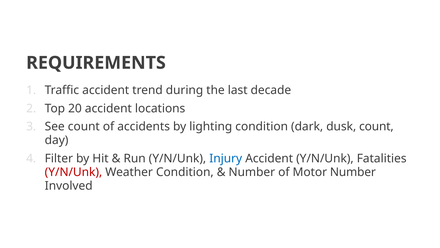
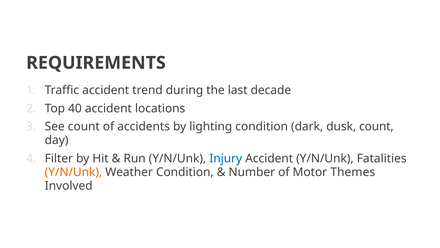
20: 20 -> 40
Y/N/Unk at (73, 172) colour: red -> orange
Motor Number: Number -> Themes
